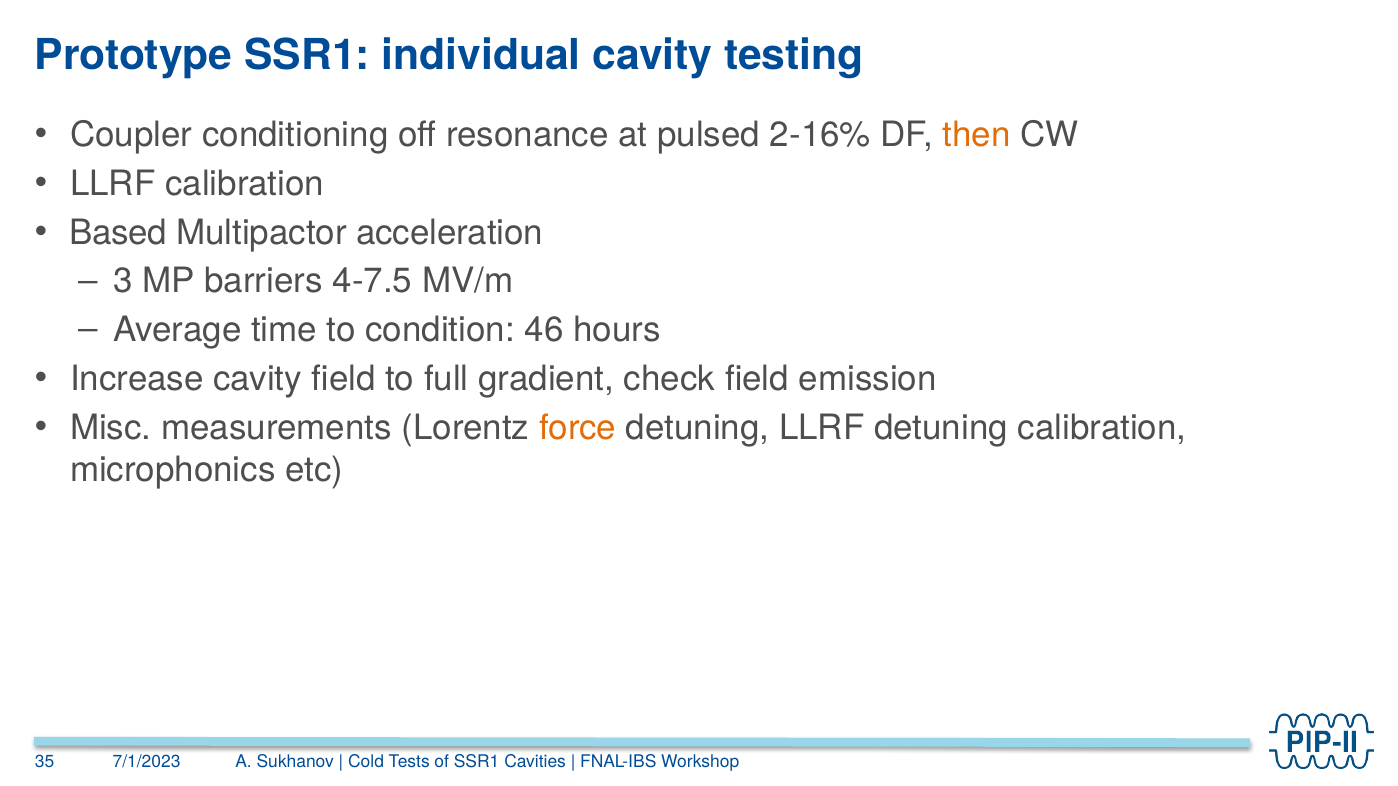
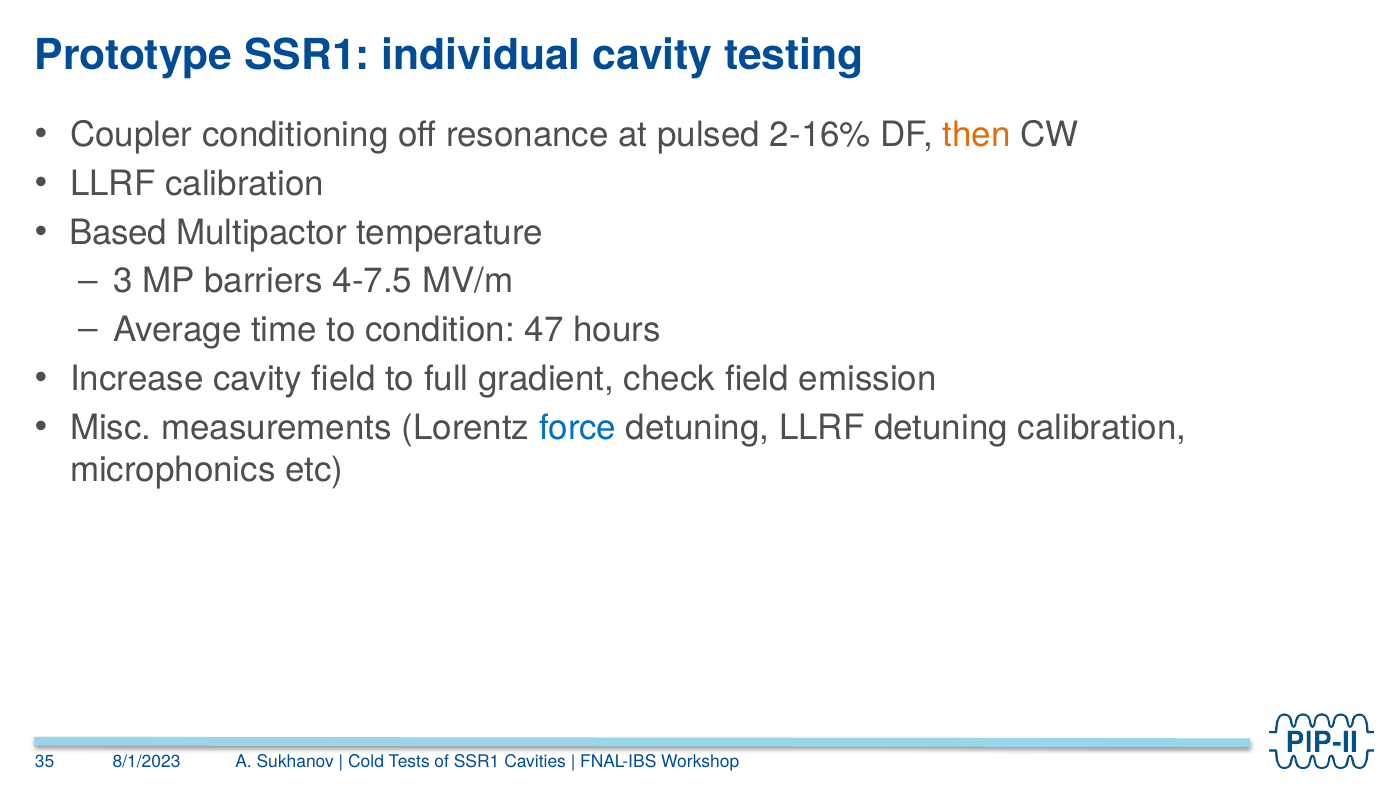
acceleration: acceleration -> temperature
46: 46 -> 47
force colour: orange -> blue
7/1/2023: 7/1/2023 -> 8/1/2023
